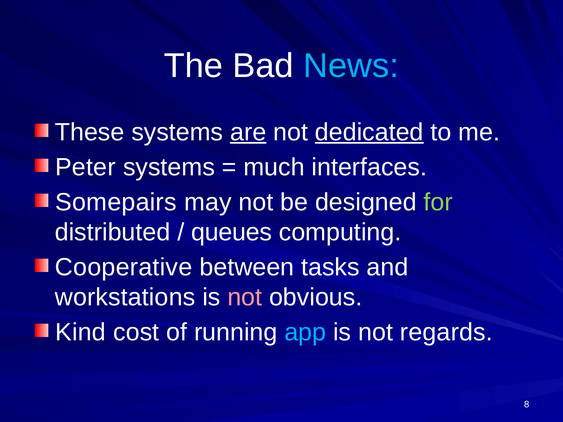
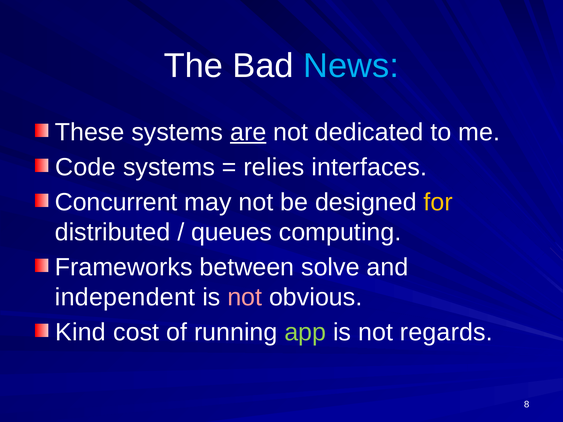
dedicated underline: present -> none
Peter: Peter -> Code
much: much -> relies
Somepairs: Somepairs -> Concurrent
for colour: light green -> yellow
Cooperative: Cooperative -> Frameworks
tasks: tasks -> solve
workstations: workstations -> independent
app colour: light blue -> light green
